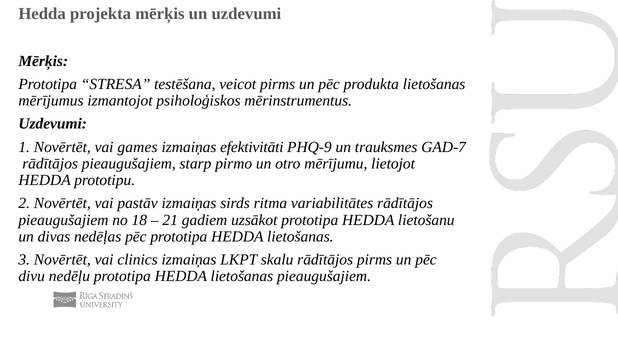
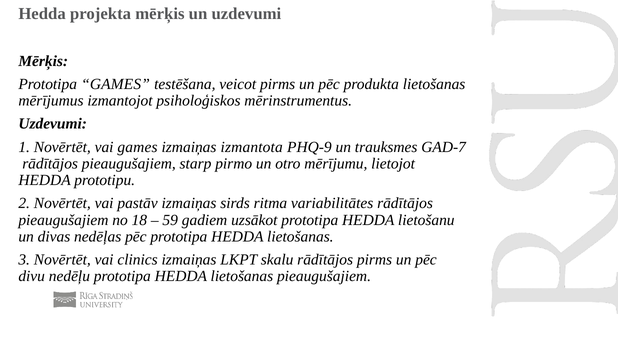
Prototipa STRESA: STRESA -> GAMES
efektivitāti: efektivitāti -> izmantota
21: 21 -> 59
